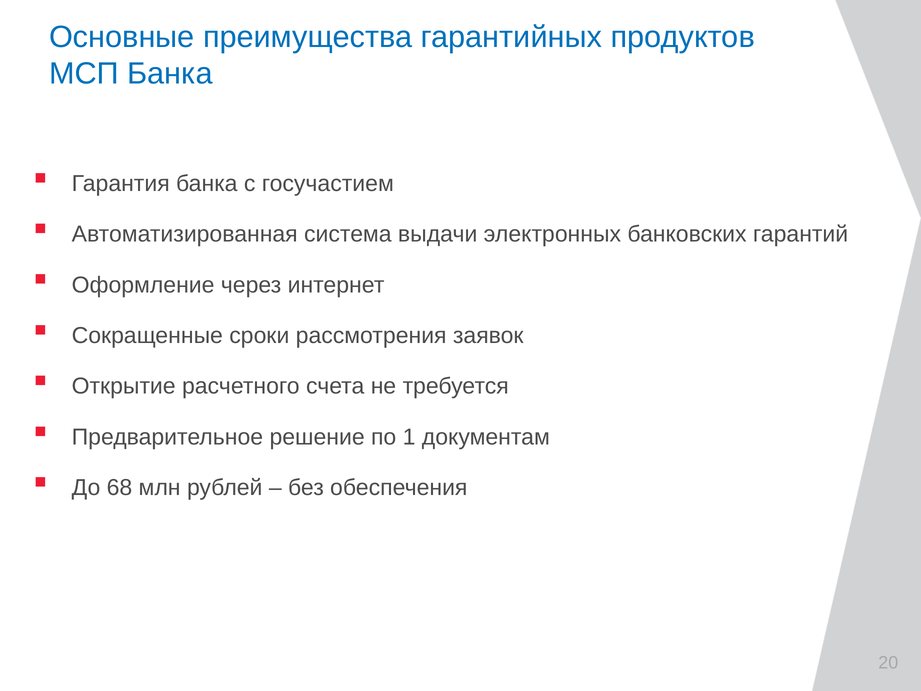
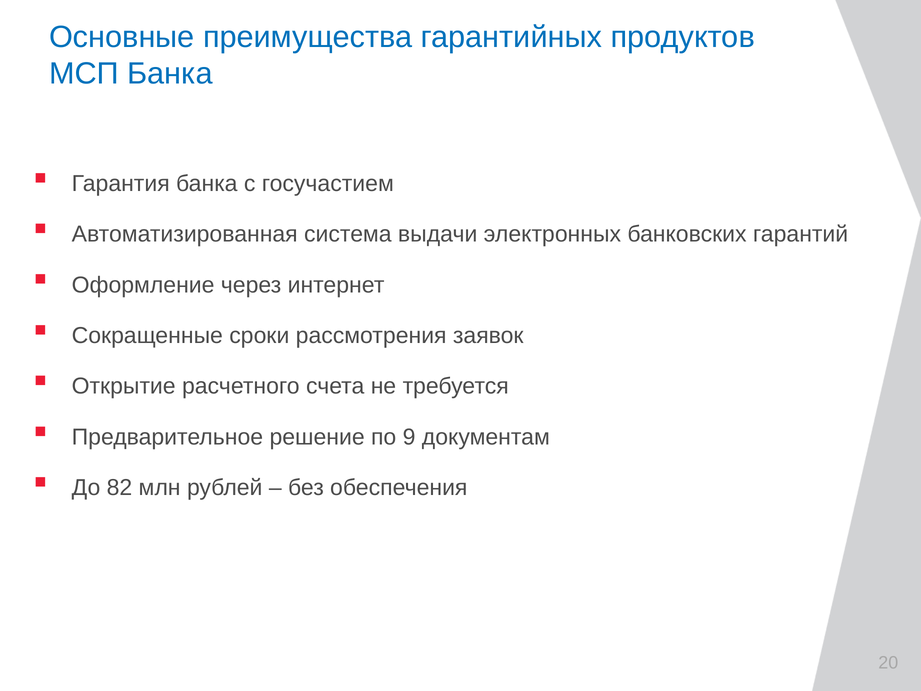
1: 1 -> 9
68: 68 -> 82
